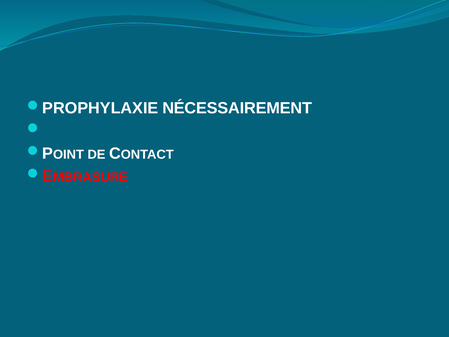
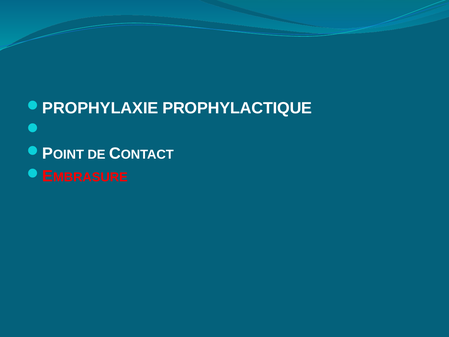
NÉCESSAIREMENT: NÉCESSAIREMENT -> PROPHYLACTIQUE
